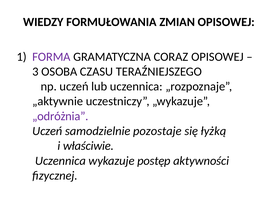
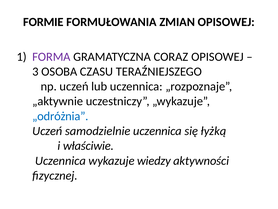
WIEDZY: WIEDZY -> FORMIE
„odróżnia colour: purple -> blue
samodzielnie pozostaje: pozostaje -> uczennica
postęp: postęp -> wiedzy
